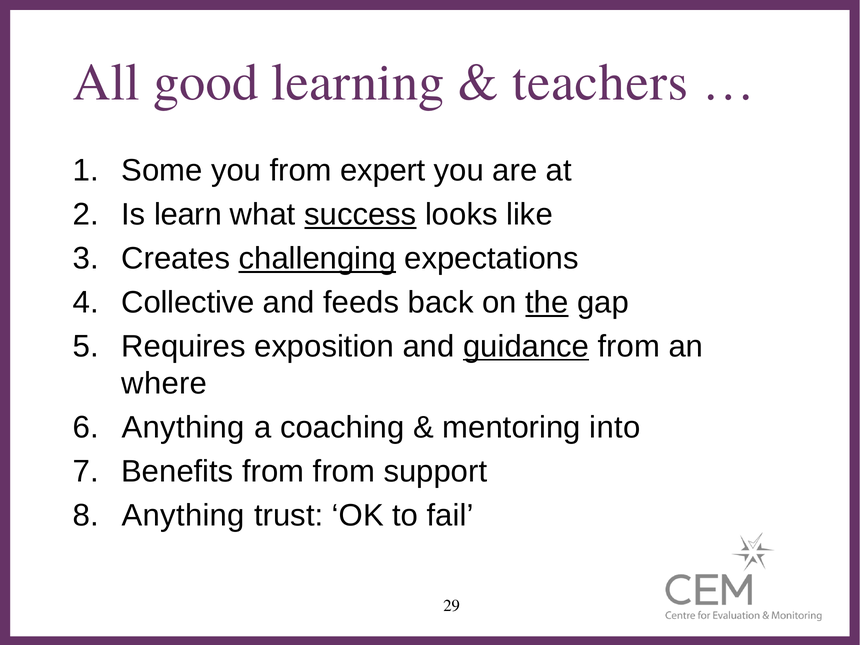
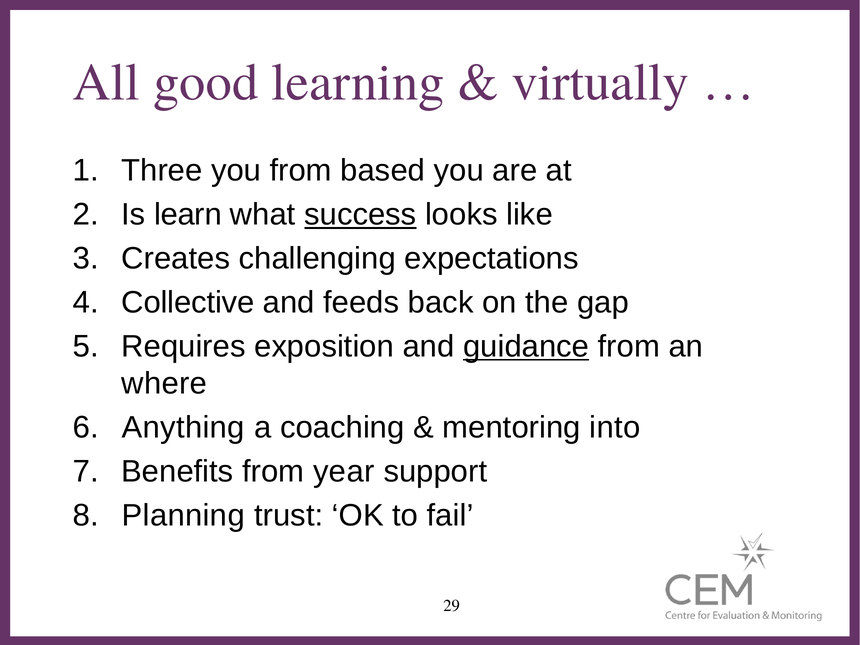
teachers: teachers -> virtually
Some: Some -> Three
expert: expert -> based
challenging underline: present -> none
the underline: present -> none
from from: from -> year
Anything at (183, 516): Anything -> Planning
